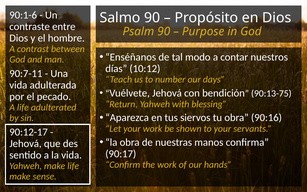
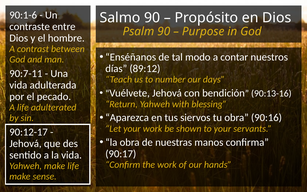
10:12: 10:12 -> 89:12
90:13-75: 90:13-75 -> 90:13-16
